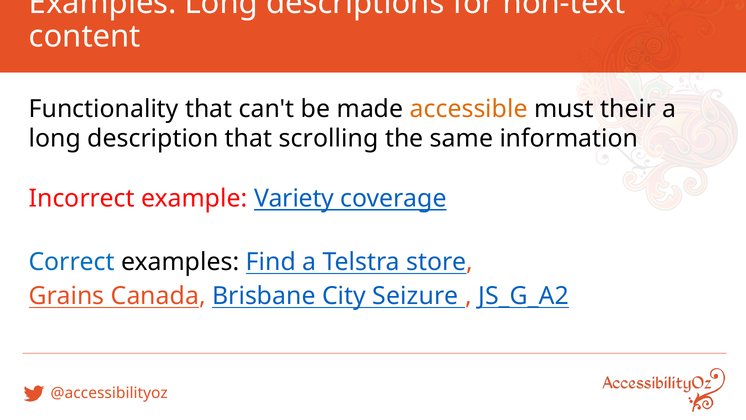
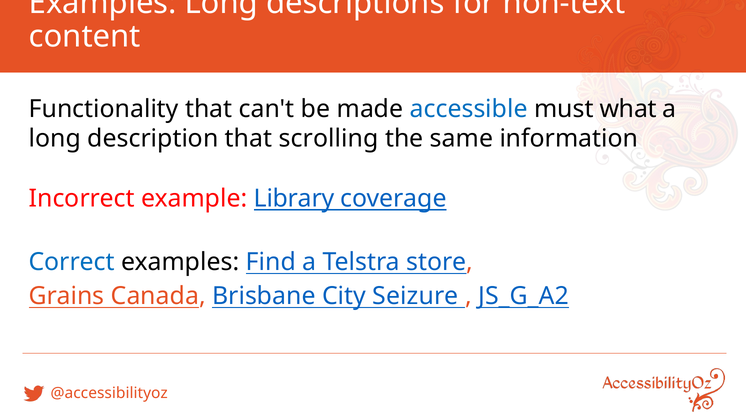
accessible colour: orange -> blue
their: their -> what
Variety: Variety -> Library
